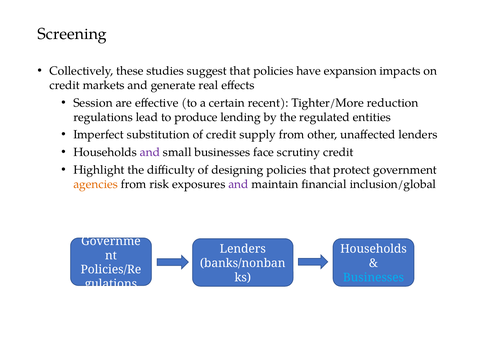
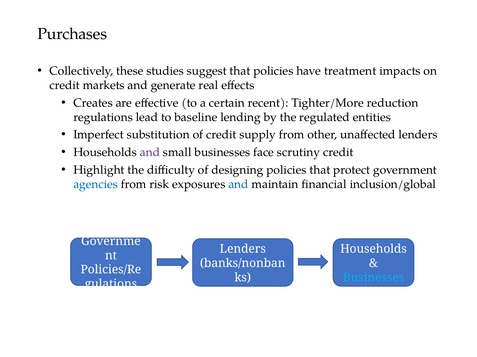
Screening: Screening -> Purchases
expansion: expansion -> treatment
Session: Session -> Creates
produce: produce -> baseline
agencies colour: orange -> blue
and at (238, 184) colour: purple -> blue
